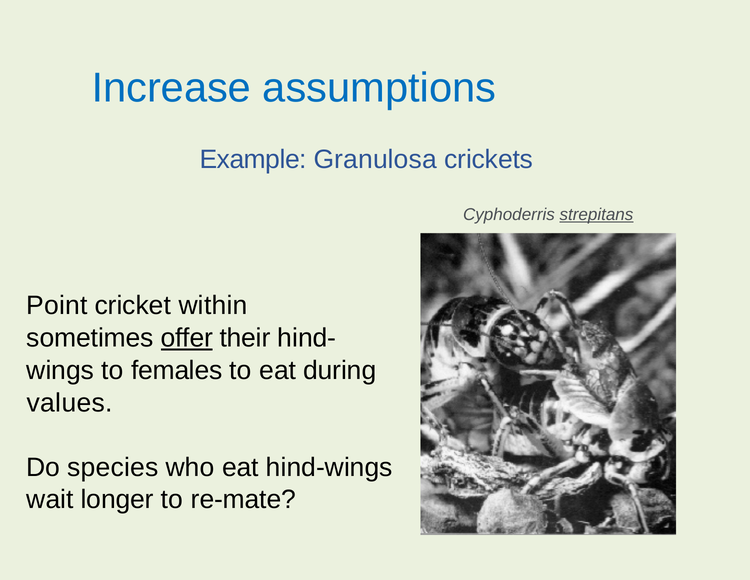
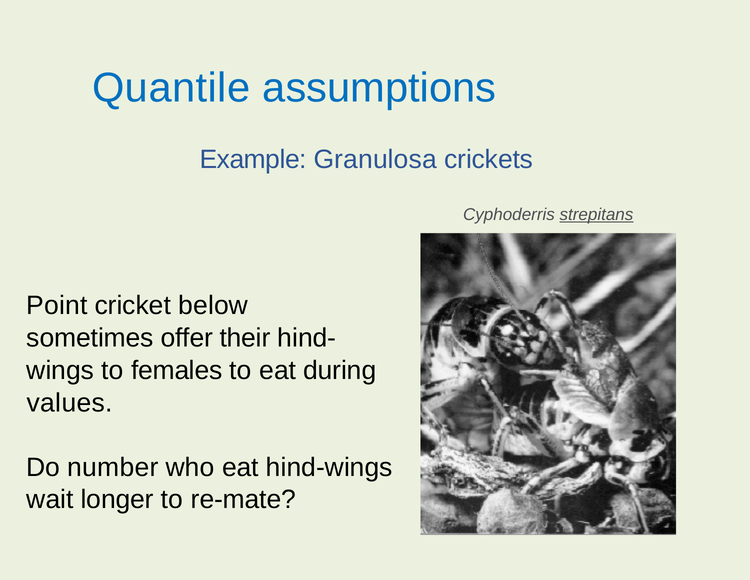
Increase: Increase -> Quantile
within: within -> below
offer underline: present -> none
species: species -> number
